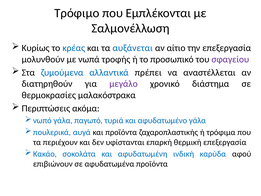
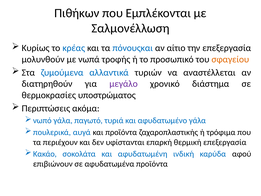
Τρόφιμο: Τρόφιμο -> Πιθήκων
αυξάνεται: αυξάνεται -> πόνουςκαι
σφαγείου colour: purple -> orange
πρέπει: πρέπει -> τυριών
μαλακόστρακα: μαλακόστρακα -> υποστρώματος
